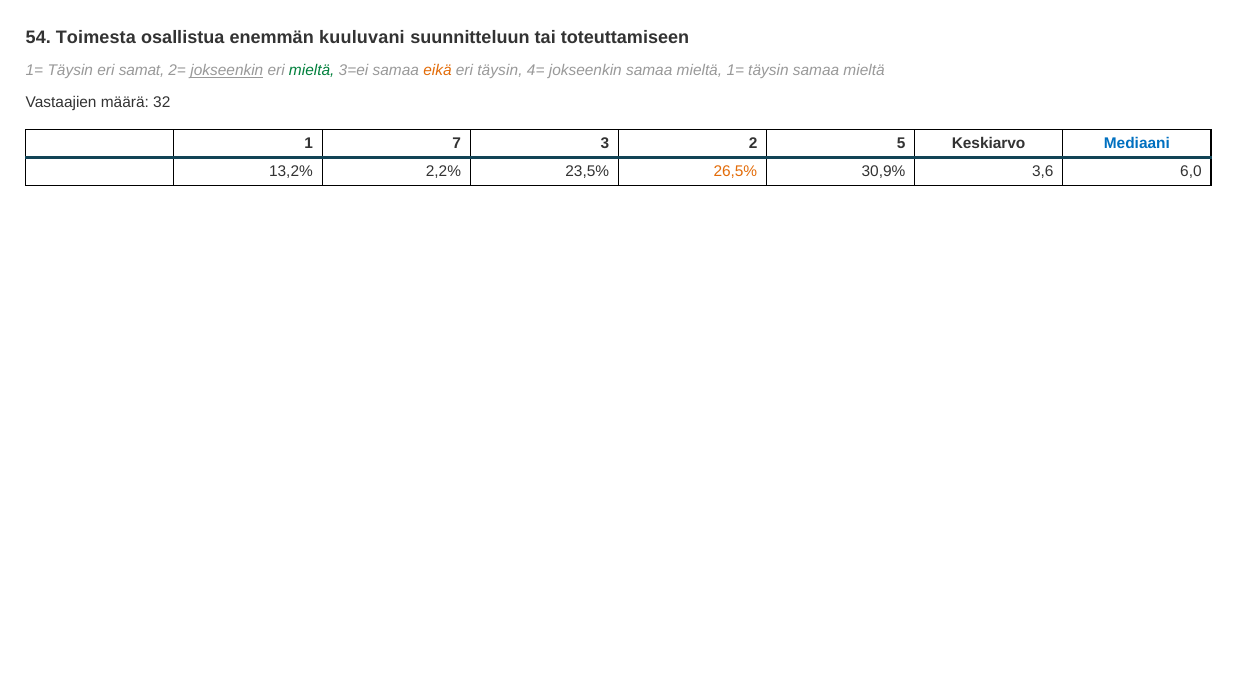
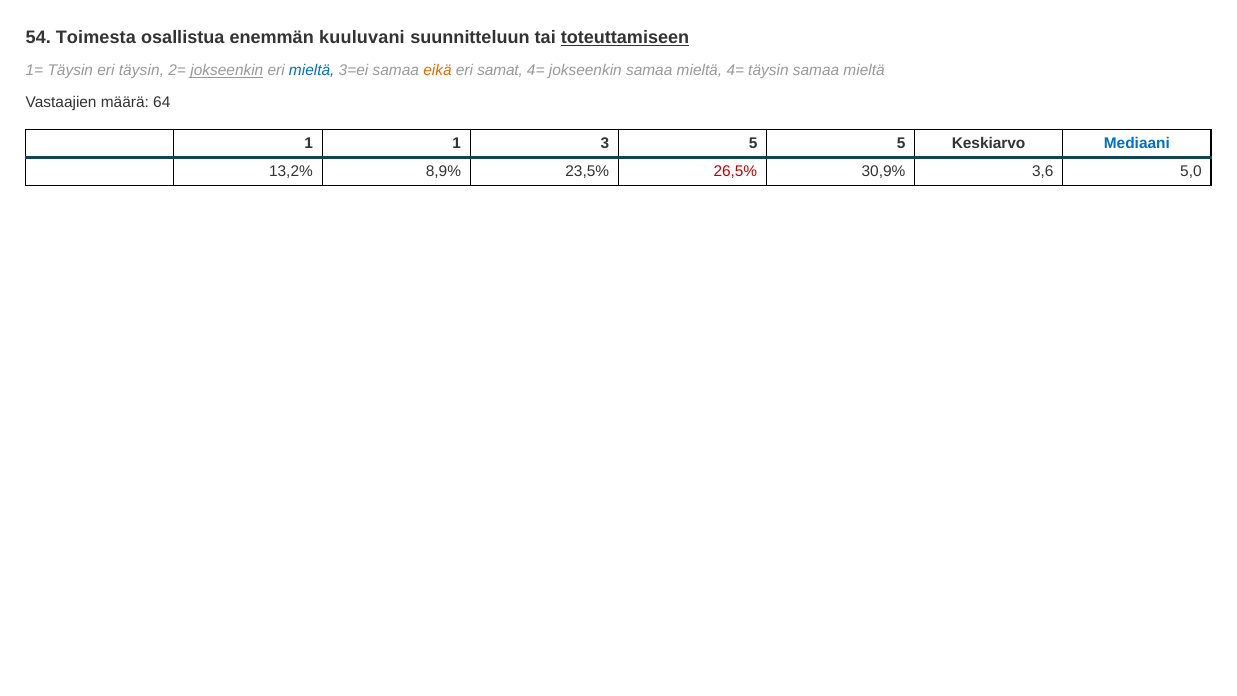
toteuttamiseen underline: none -> present
eri samat: samat -> täysin
mieltä at (312, 71) colour: green -> blue
eri täysin: täysin -> samat
mieltä 1=: 1= -> 4=
32: 32 -> 64
1 7: 7 -> 1
3 2: 2 -> 5
2,2%: 2,2% -> 8,9%
26,5% colour: orange -> red
6,0: 6,0 -> 5,0
